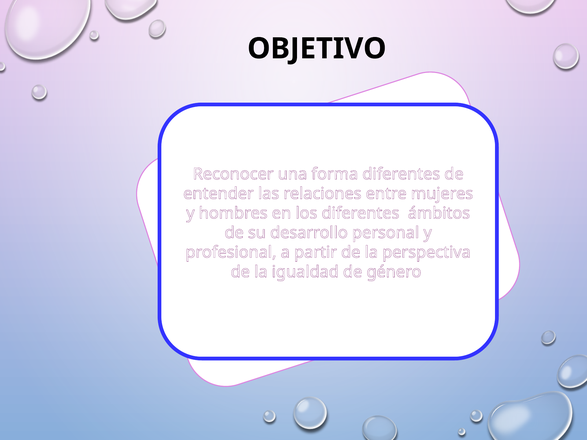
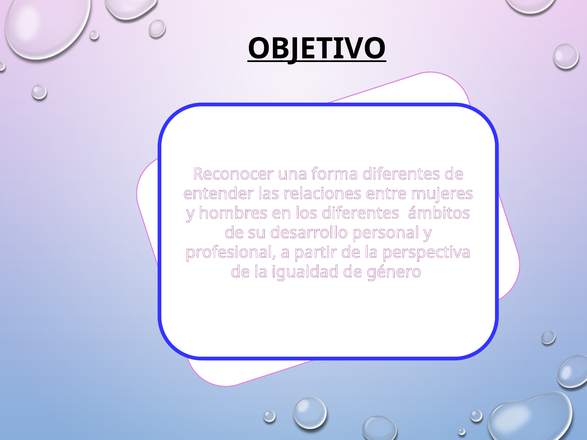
OBJETIVO underline: none -> present
